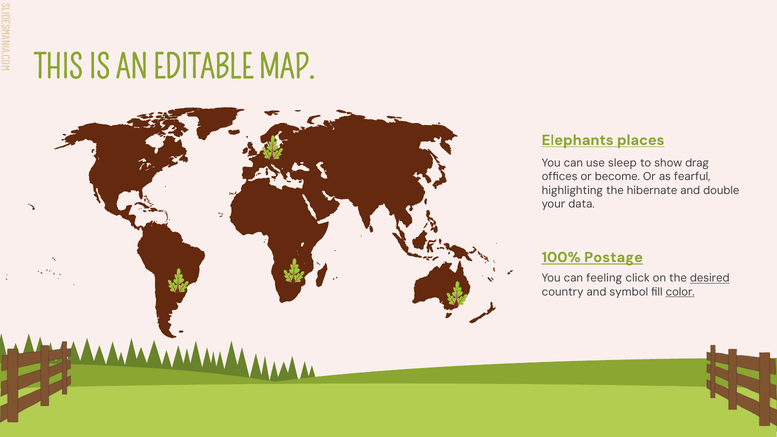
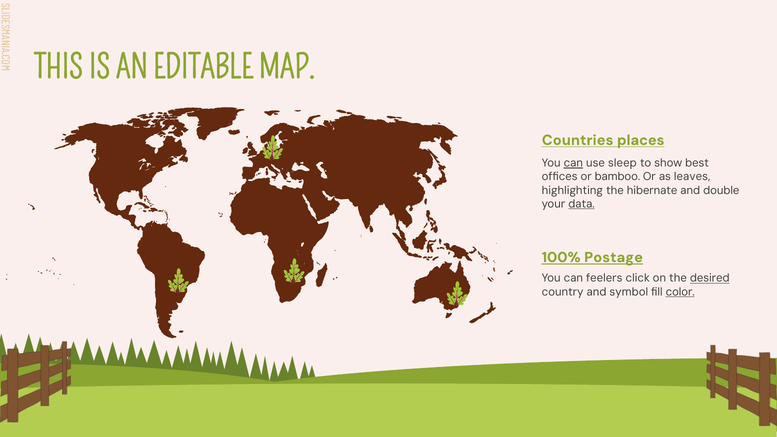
Elephants: Elephants -> Countries
can at (573, 163) underline: none -> present
drag: drag -> best
become: become -> bamboo
fearful: fearful -> leaves
data underline: none -> present
feeling: feeling -> feelers
